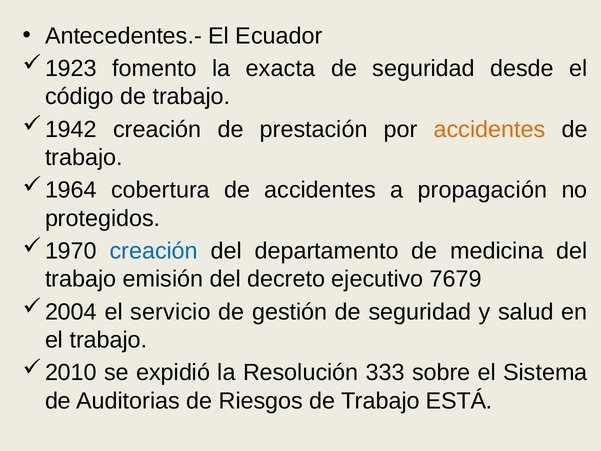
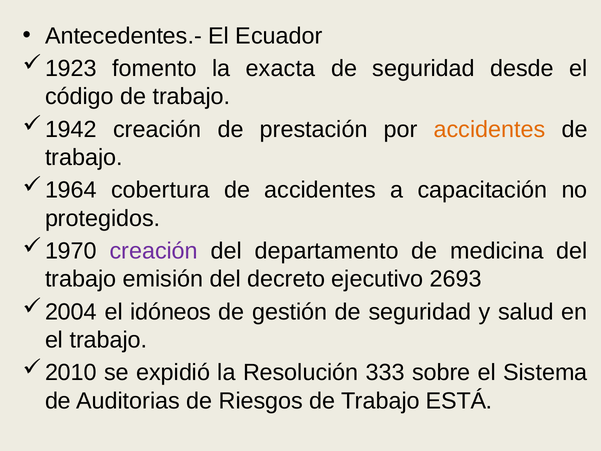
propagación: propagación -> capacitación
creación at (154, 251) colour: blue -> purple
7679: 7679 -> 2693
servicio: servicio -> idóneos
